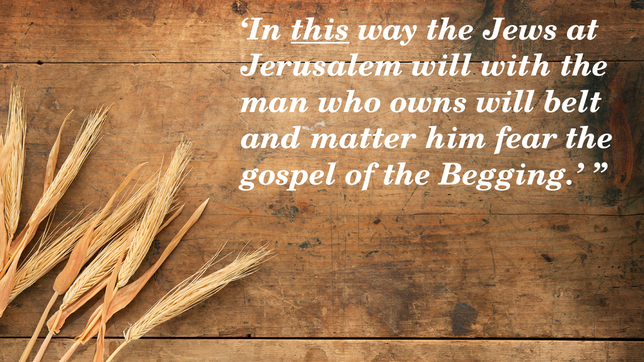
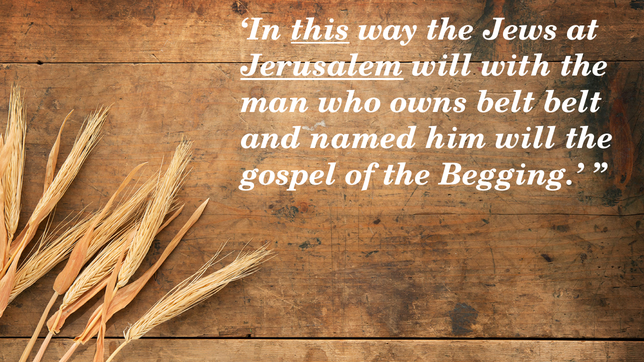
Jerusalem underline: none -> present
owns will: will -> belt
matter: matter -> named
him fear: fear -> will
